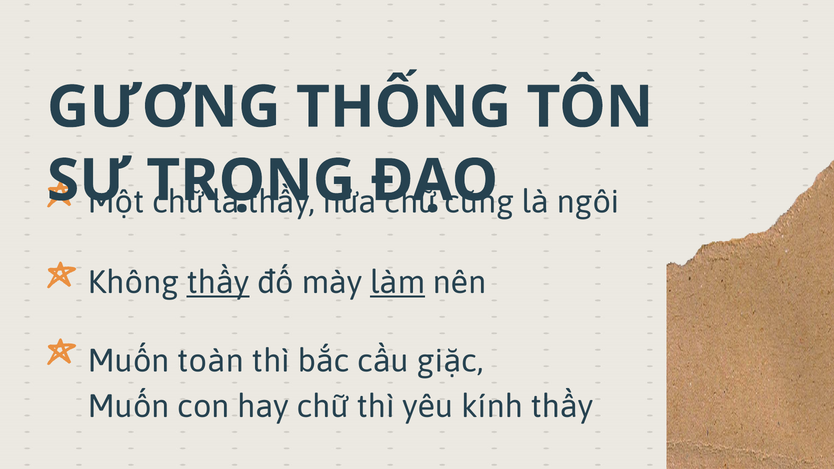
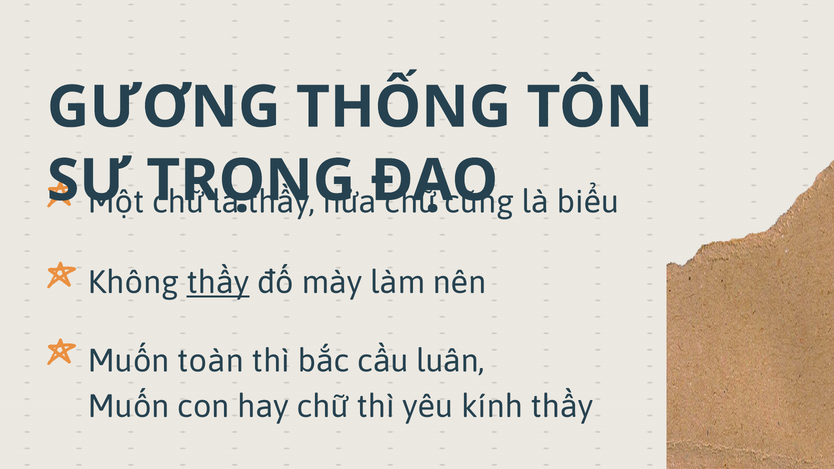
ngôi: ngôi -> biểu
làm underline: present -> none
giặc: giặc -> luân
